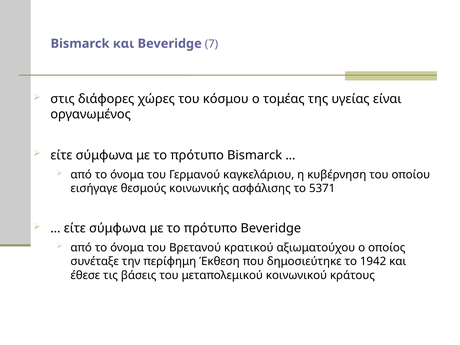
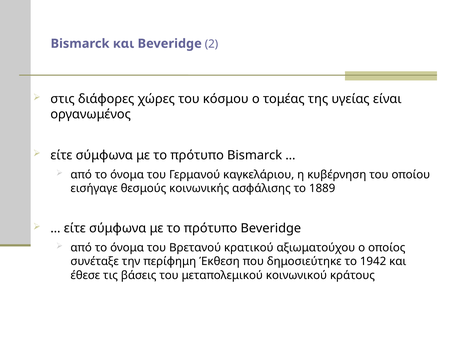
7: 7 -> 2
5371: 5371 -> 1889
